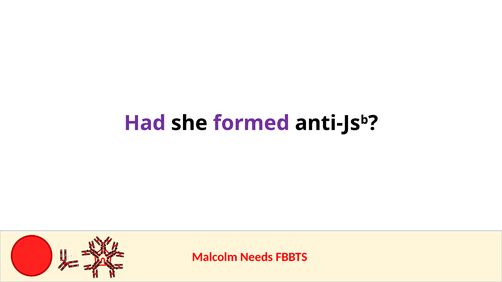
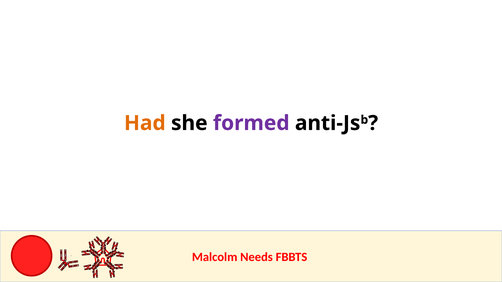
Had colour: purple -> orange
